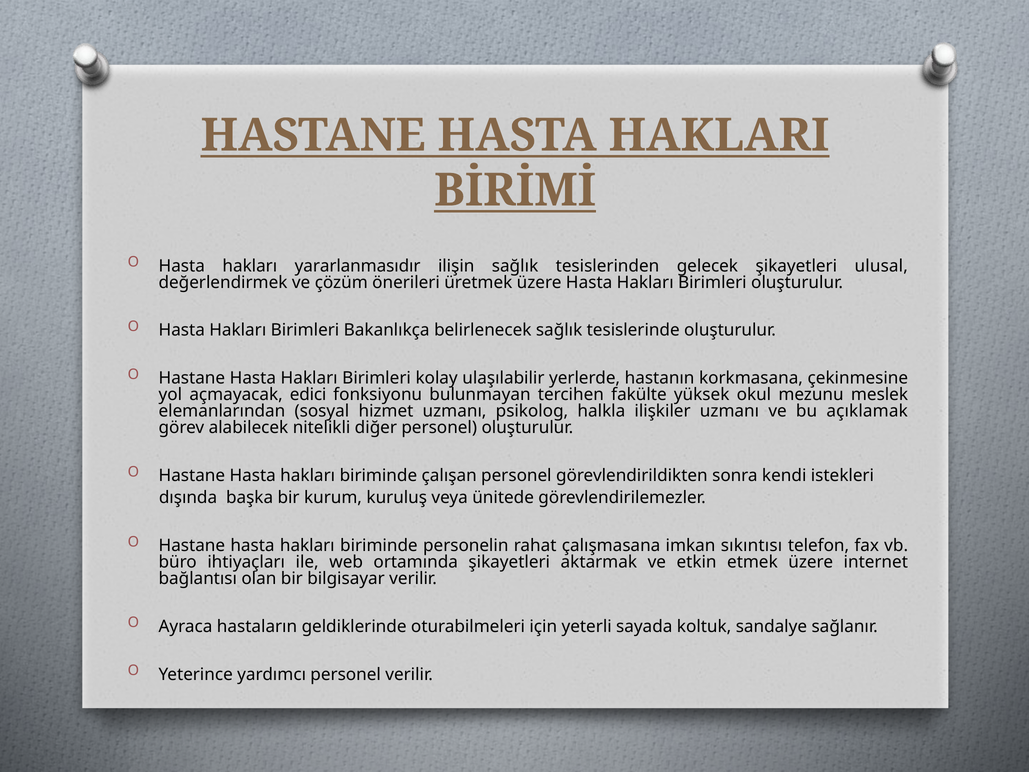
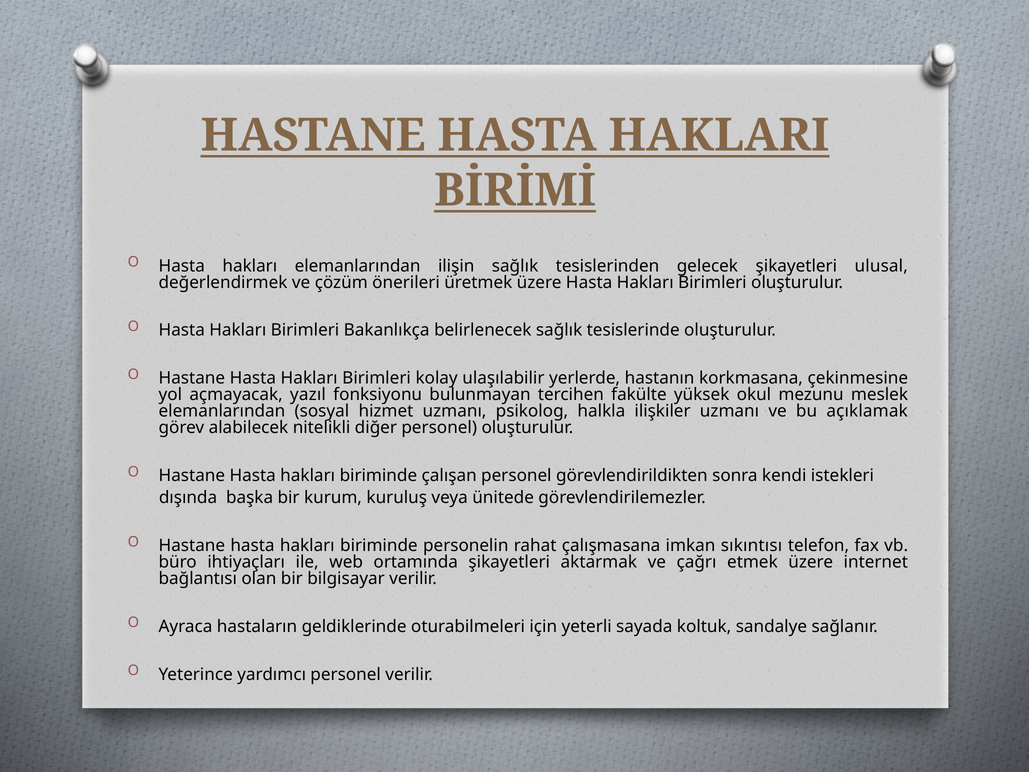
hakları yararlanmasıdır: yararlanmasıdır -> elemanlarından
edici: edici -> yazıl
etkin: etkin -> çağrı
